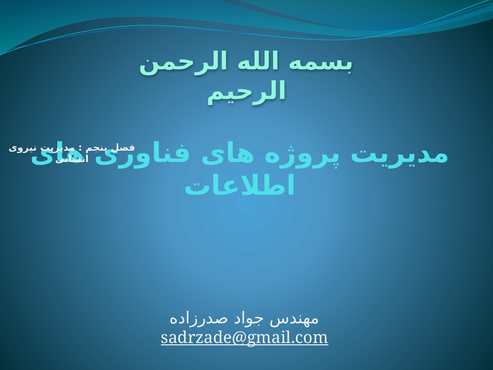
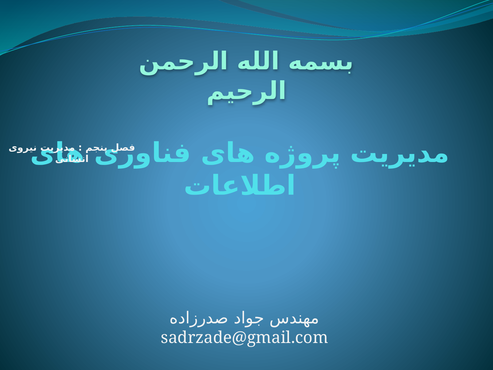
sadrzade@gmail.com underline: present -> none
